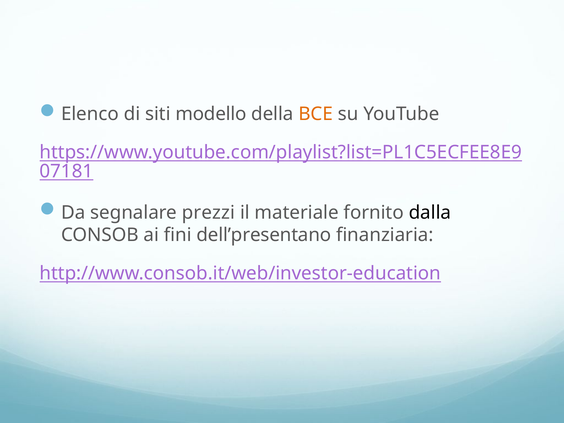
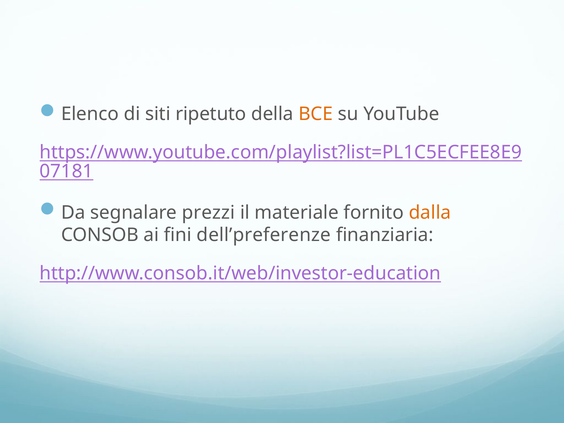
modello: modello -> ripetuto
dalla colour: black -> orange
dell’presentano: dell’presentano -> dell’preferenze
